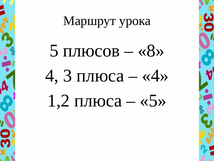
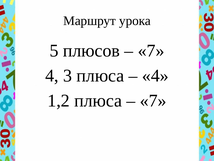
8 at (151, 50): 8 -> 7
5 at (153, 100): 5 -> 7
